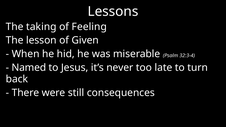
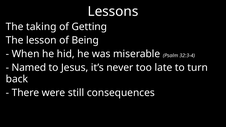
Feeling: Feeling -> Getting
Given: Given -> Being
